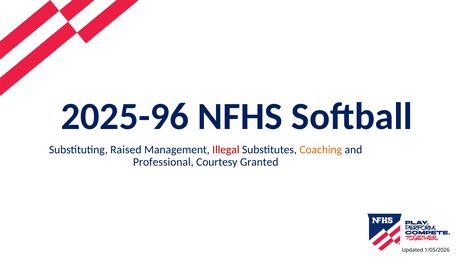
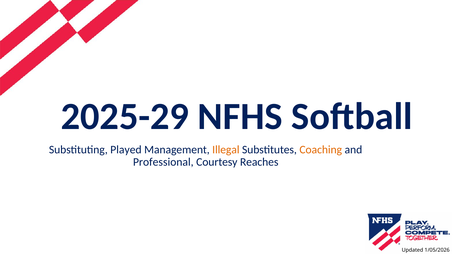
2025-96: 2025-96 -> 2025-29
Raised: Raised -> Played
Illegal colour: red -> orange
Granted: Granted -> Reaches
